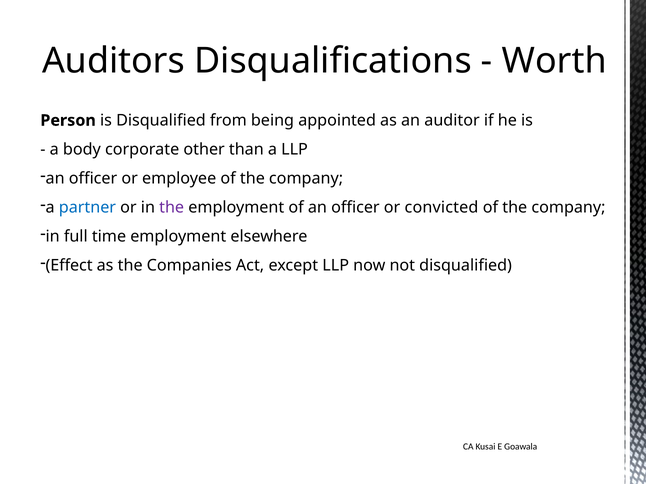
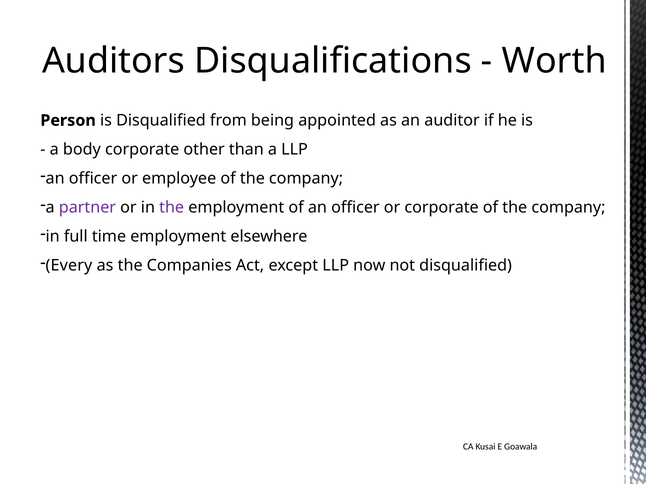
partner colour: blue -> purple
or convicted: convicted -> corporate
Effect: Effect -> Every
